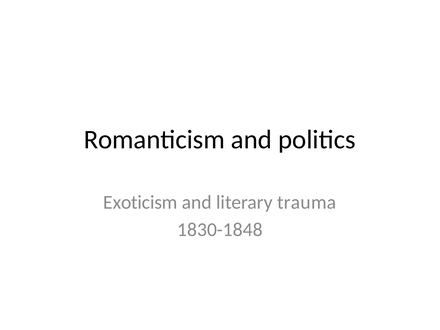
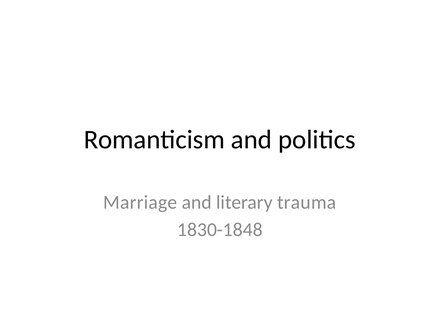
Exoticism: Exoticism -> Marriage
